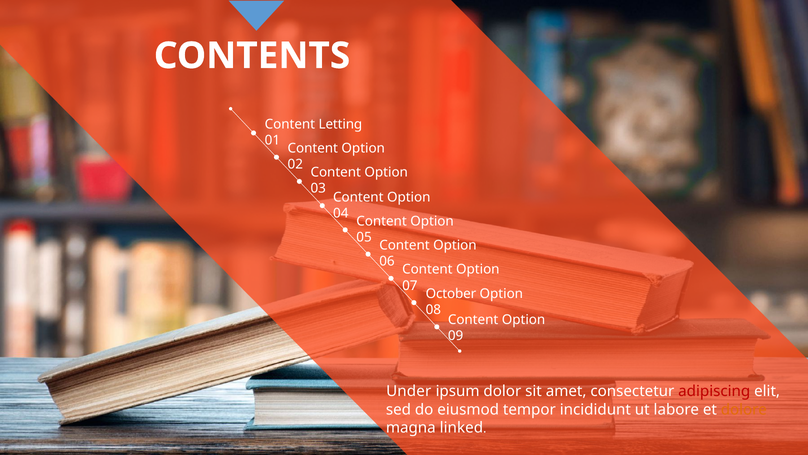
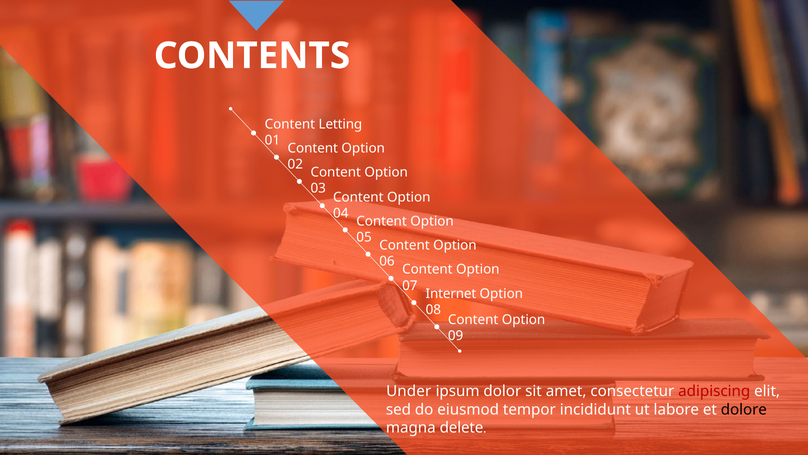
October: October -> Internet
dolore colour: orange -> black
linked: linked -> delete
